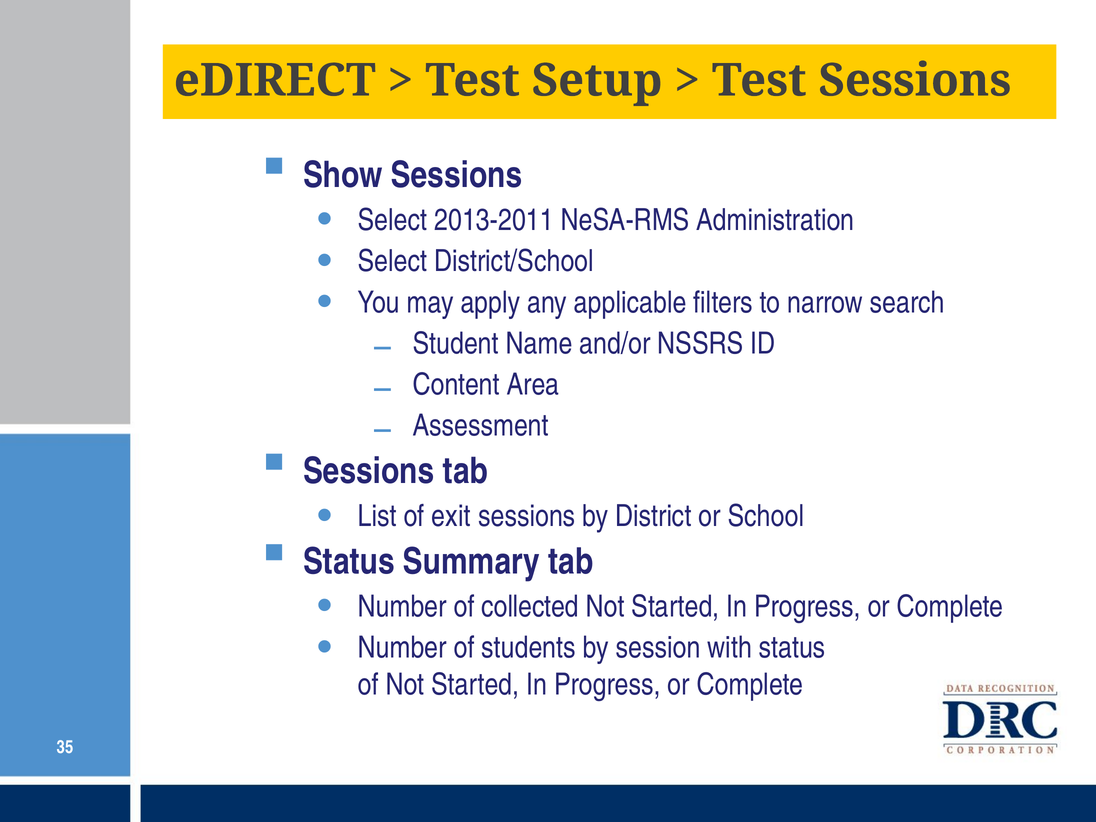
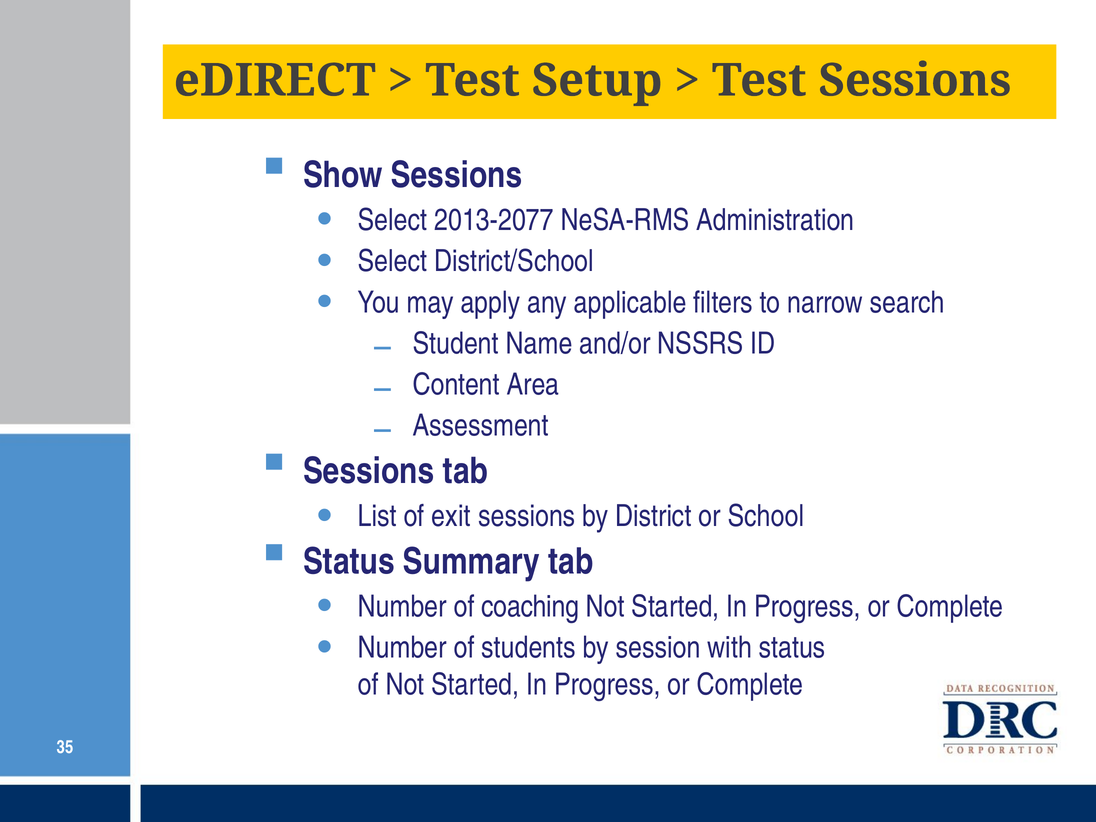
2013-2011: 2013-2011 -> 2013-2077
collected: collected -> coaching
